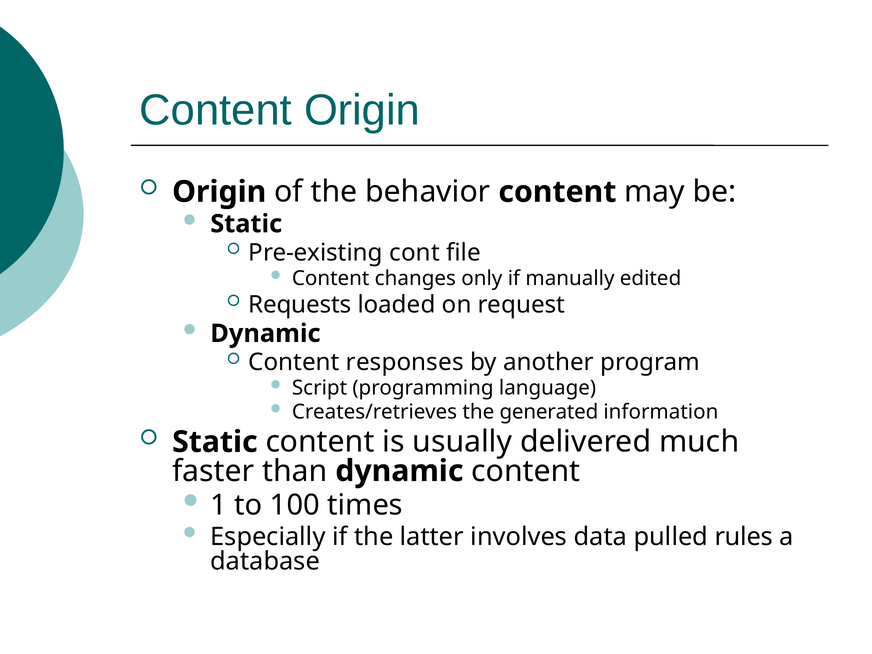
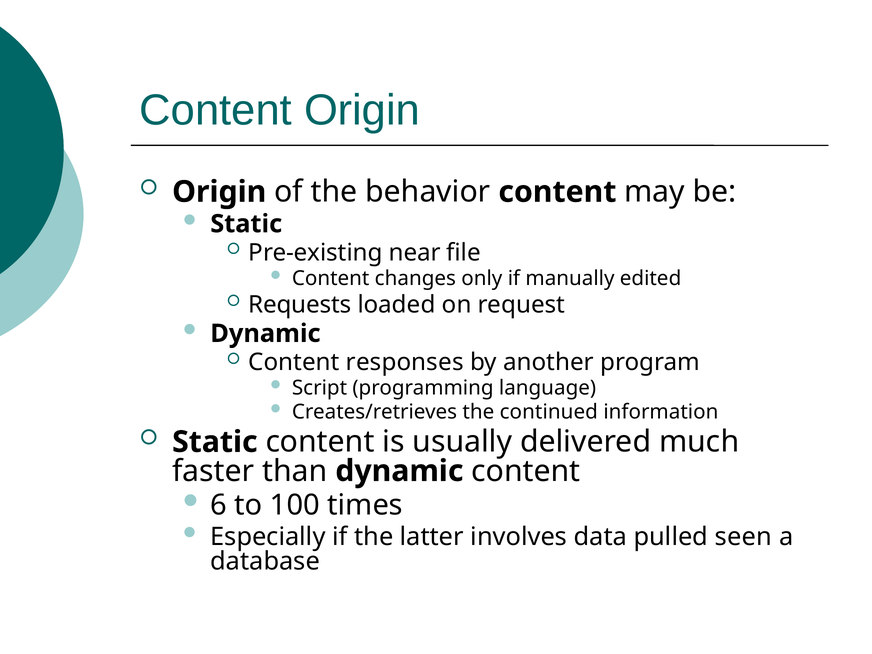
cont: cont -> near
generated: generated -> continued
1: 1 -> 6
rules: rules -> seen
